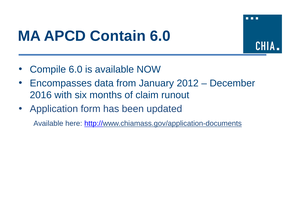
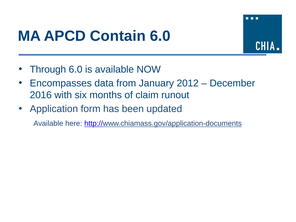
Compile: Compile -> Through
